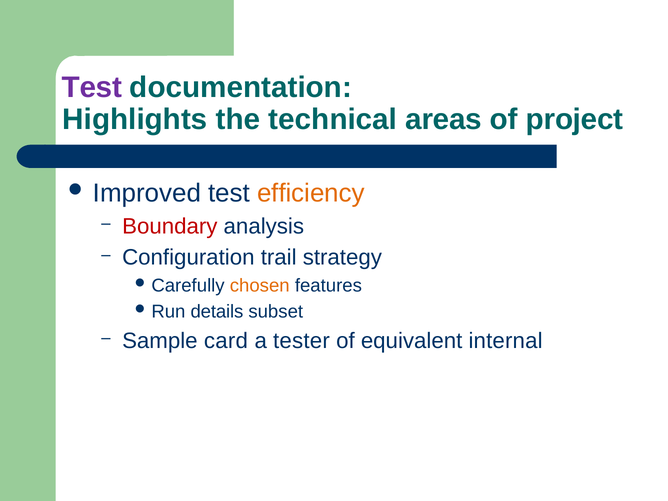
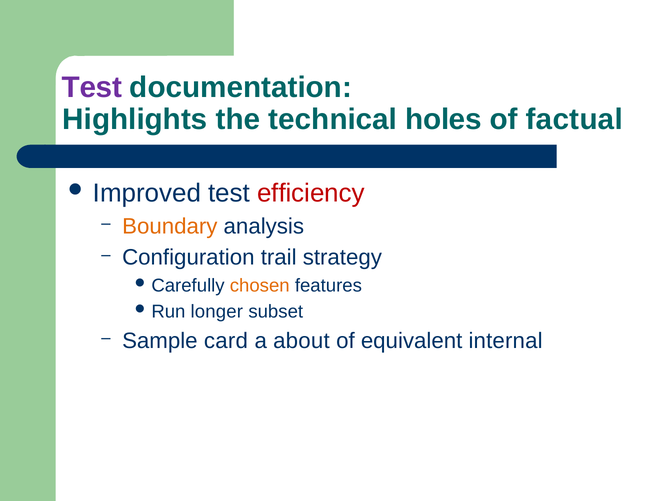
areas: areas -> holes
project: project -> factual
efficiency colour: orange -> red
Boundary colour: red -> orange
details: details -> longer
tester: tester -> about
